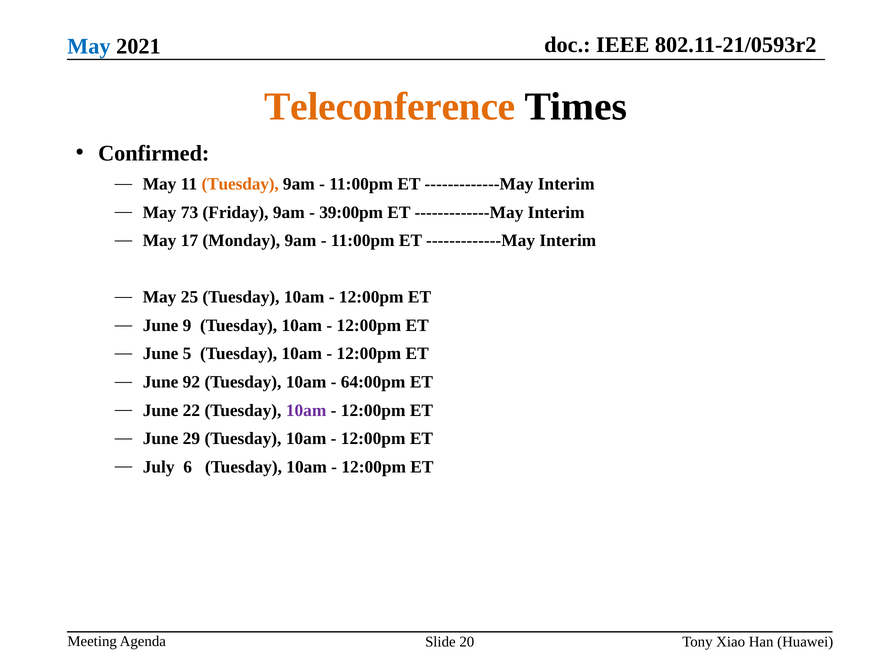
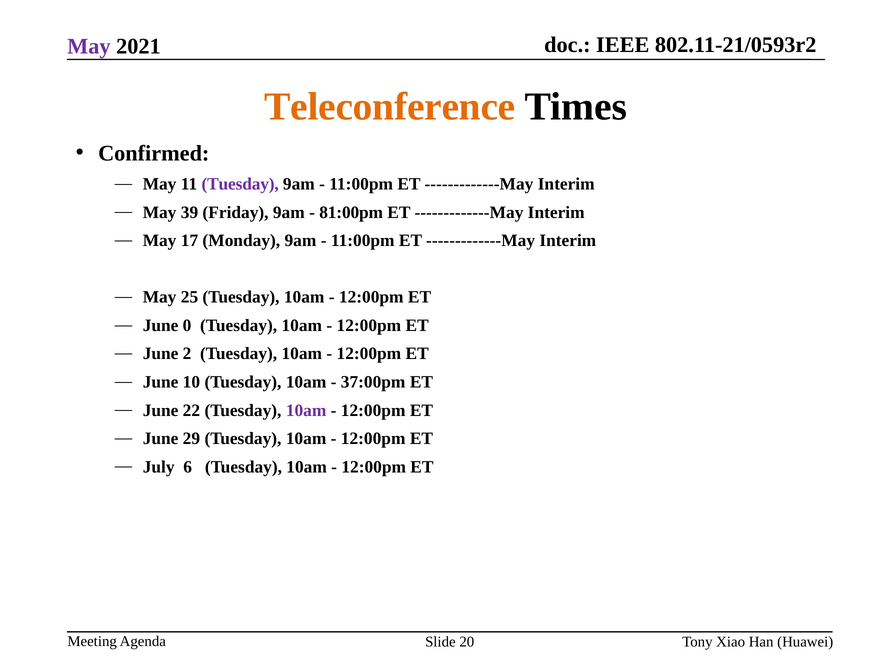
May at (89, 46) colour: blue -> purple
Tuesday at (240, 184) colour: orange -> purple
73: 73 -> 39
39:00pm: 39:00pm -> 81:00pm
9: 9 -> 0
5: 5 -> 2
92: 92 -> 10
64:00pm: 64:00pm -> 37:00pm
